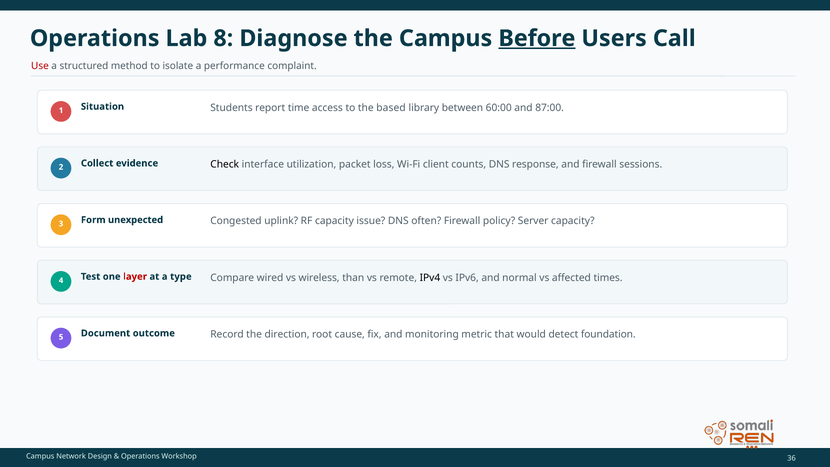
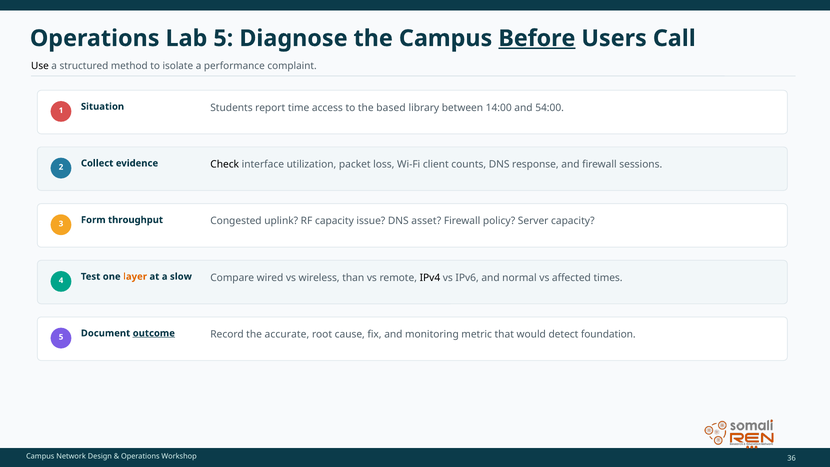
Lab 8: 8 -> 5
Use colour: red -> black
60:00: 60:00 -> 14:00
87:00: 87:00 -> 54:00
unexpected: unexpected -> throughput
often: often -> asset
layer colour: red -> orange
type: type -> slow
outcome underline: none -> present
direction: direction -> accurate
